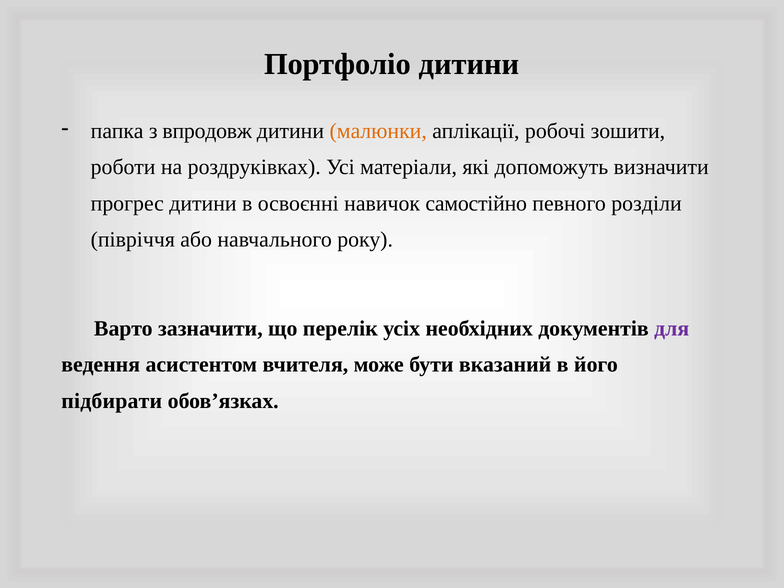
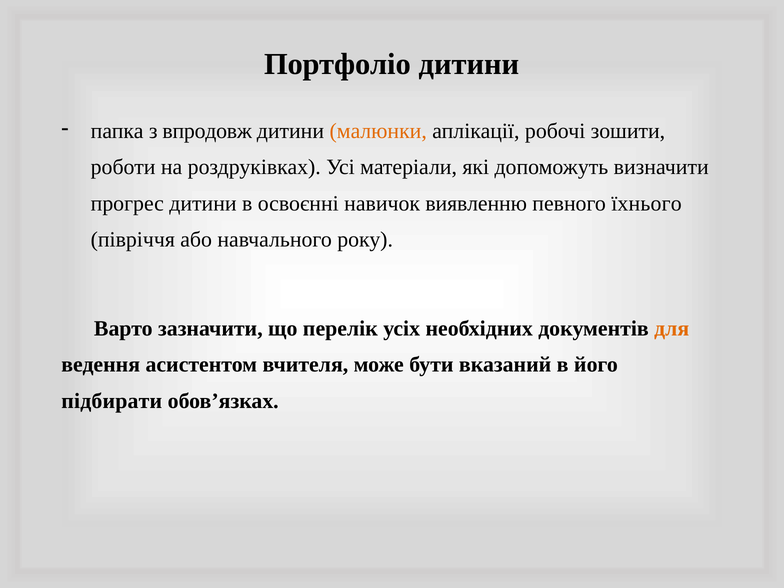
самостійно: самостійно -> виявленню
розділи: розділи -> їхнього
для colour: purple -> orange
